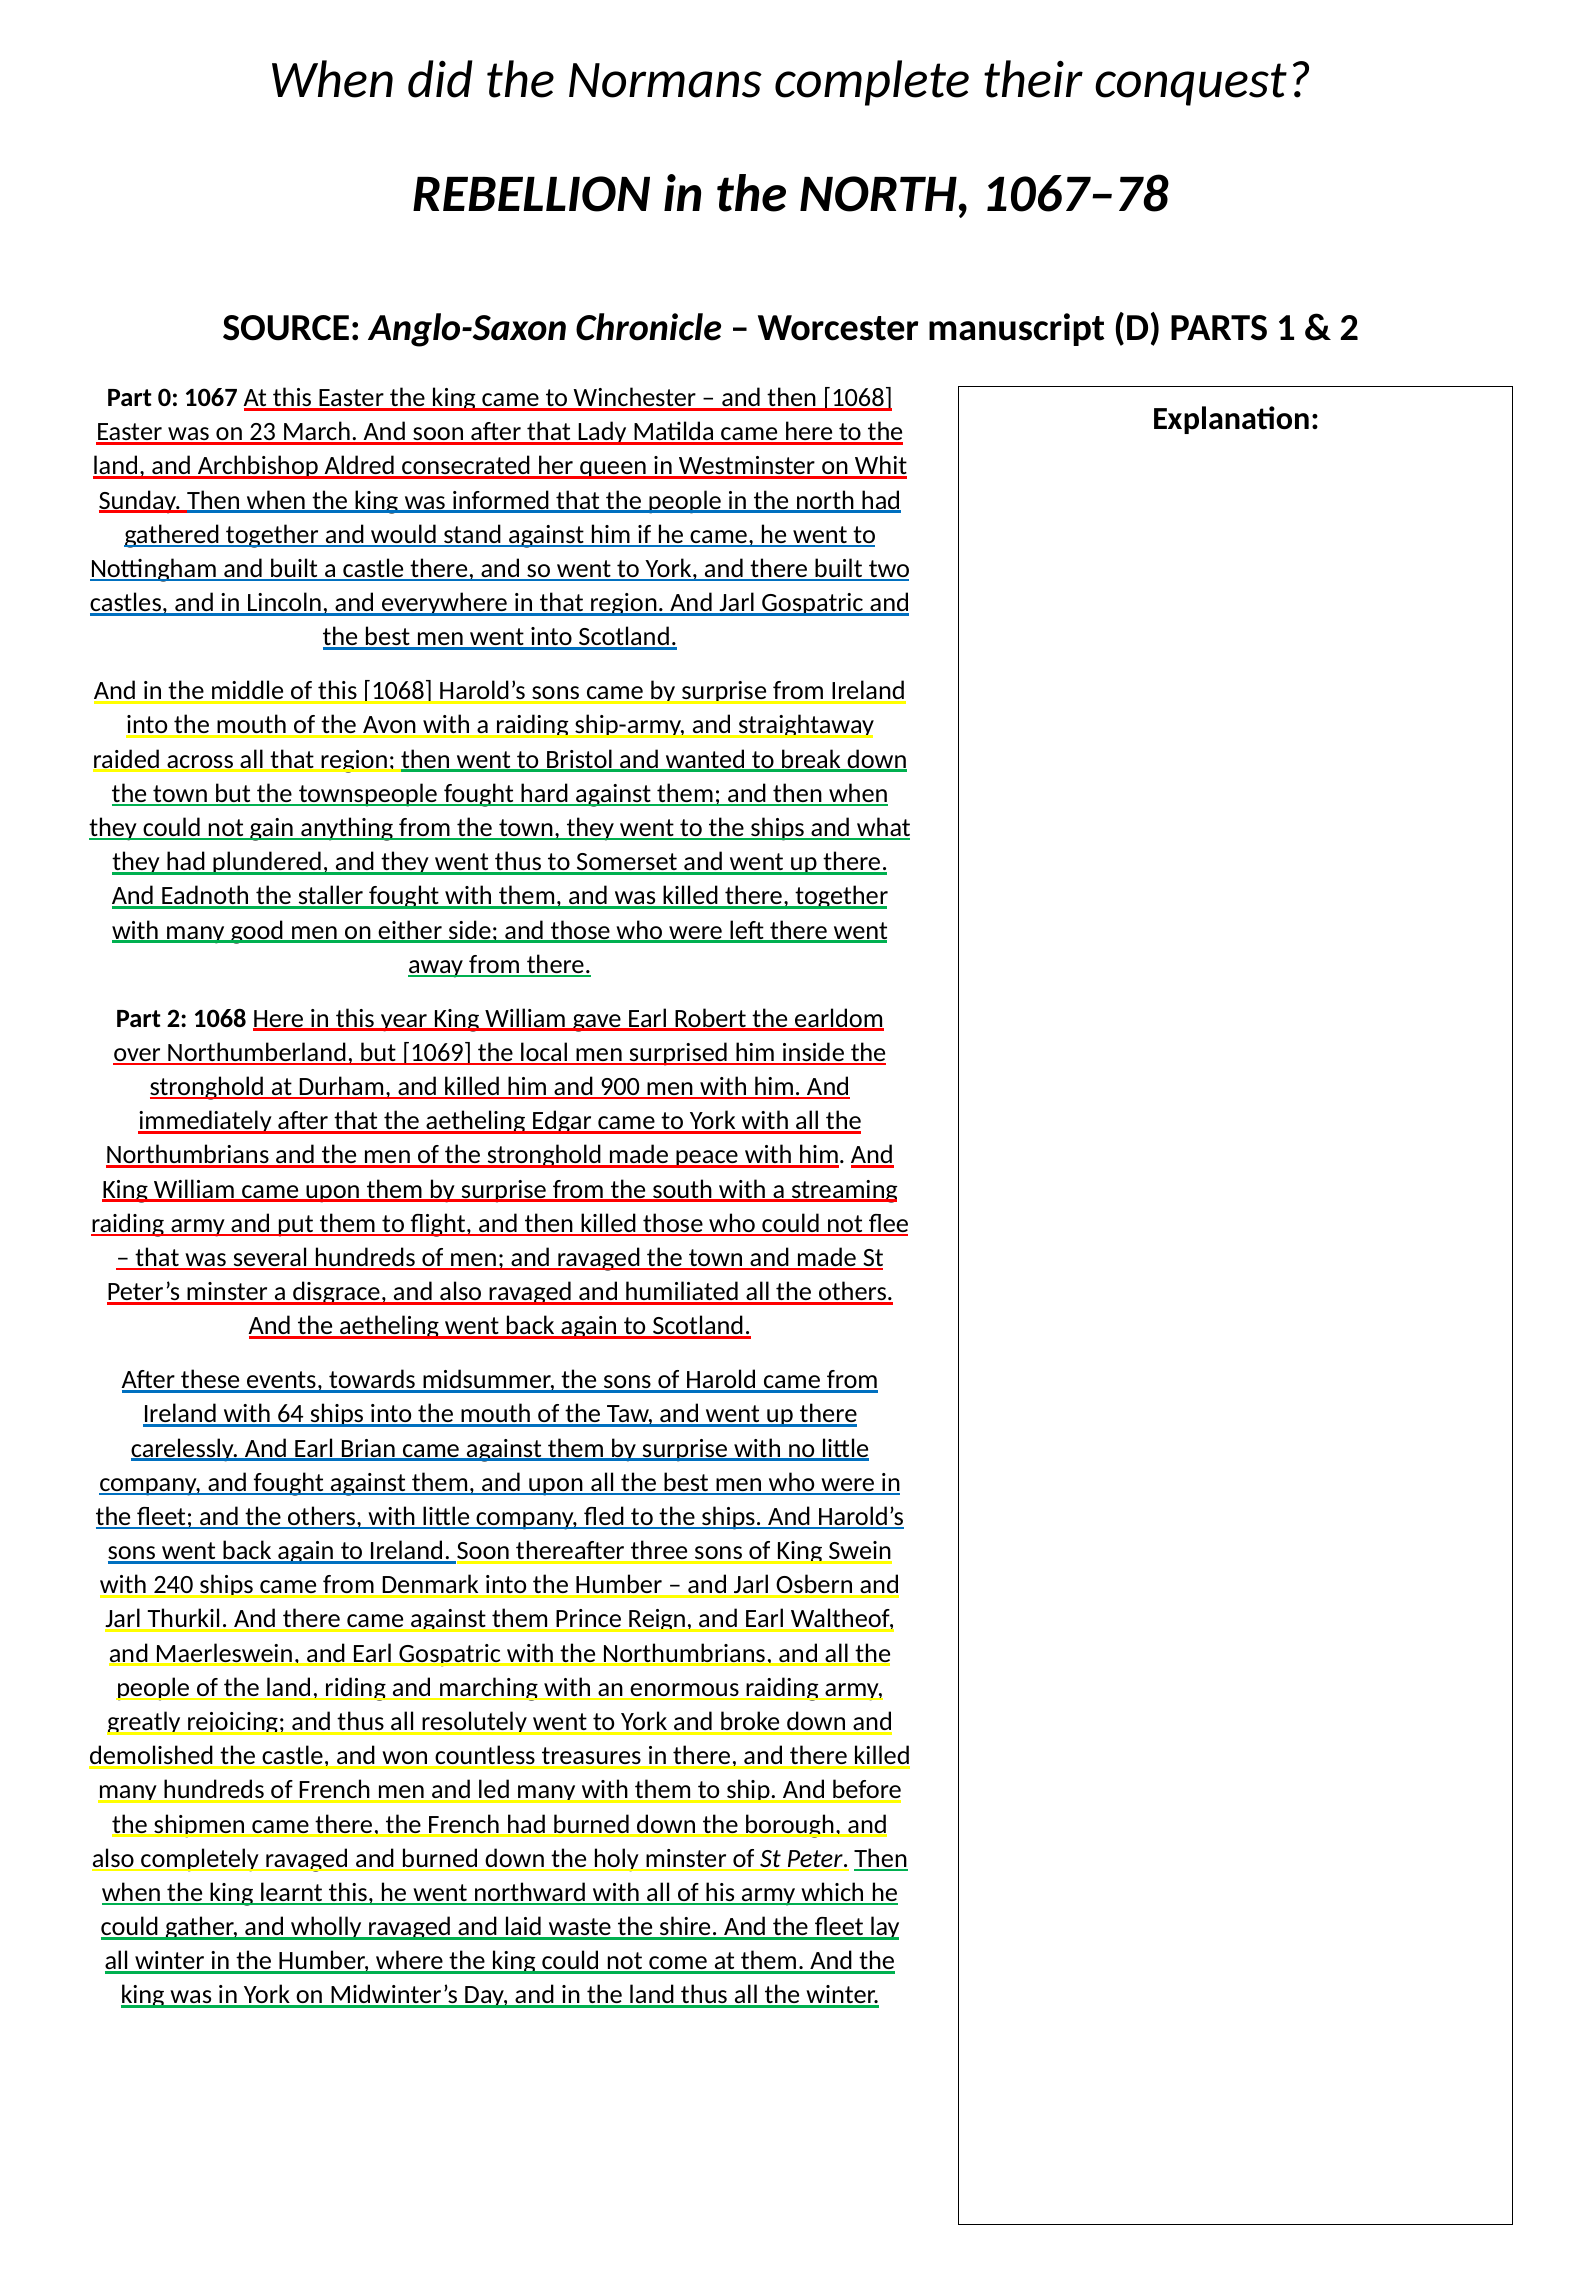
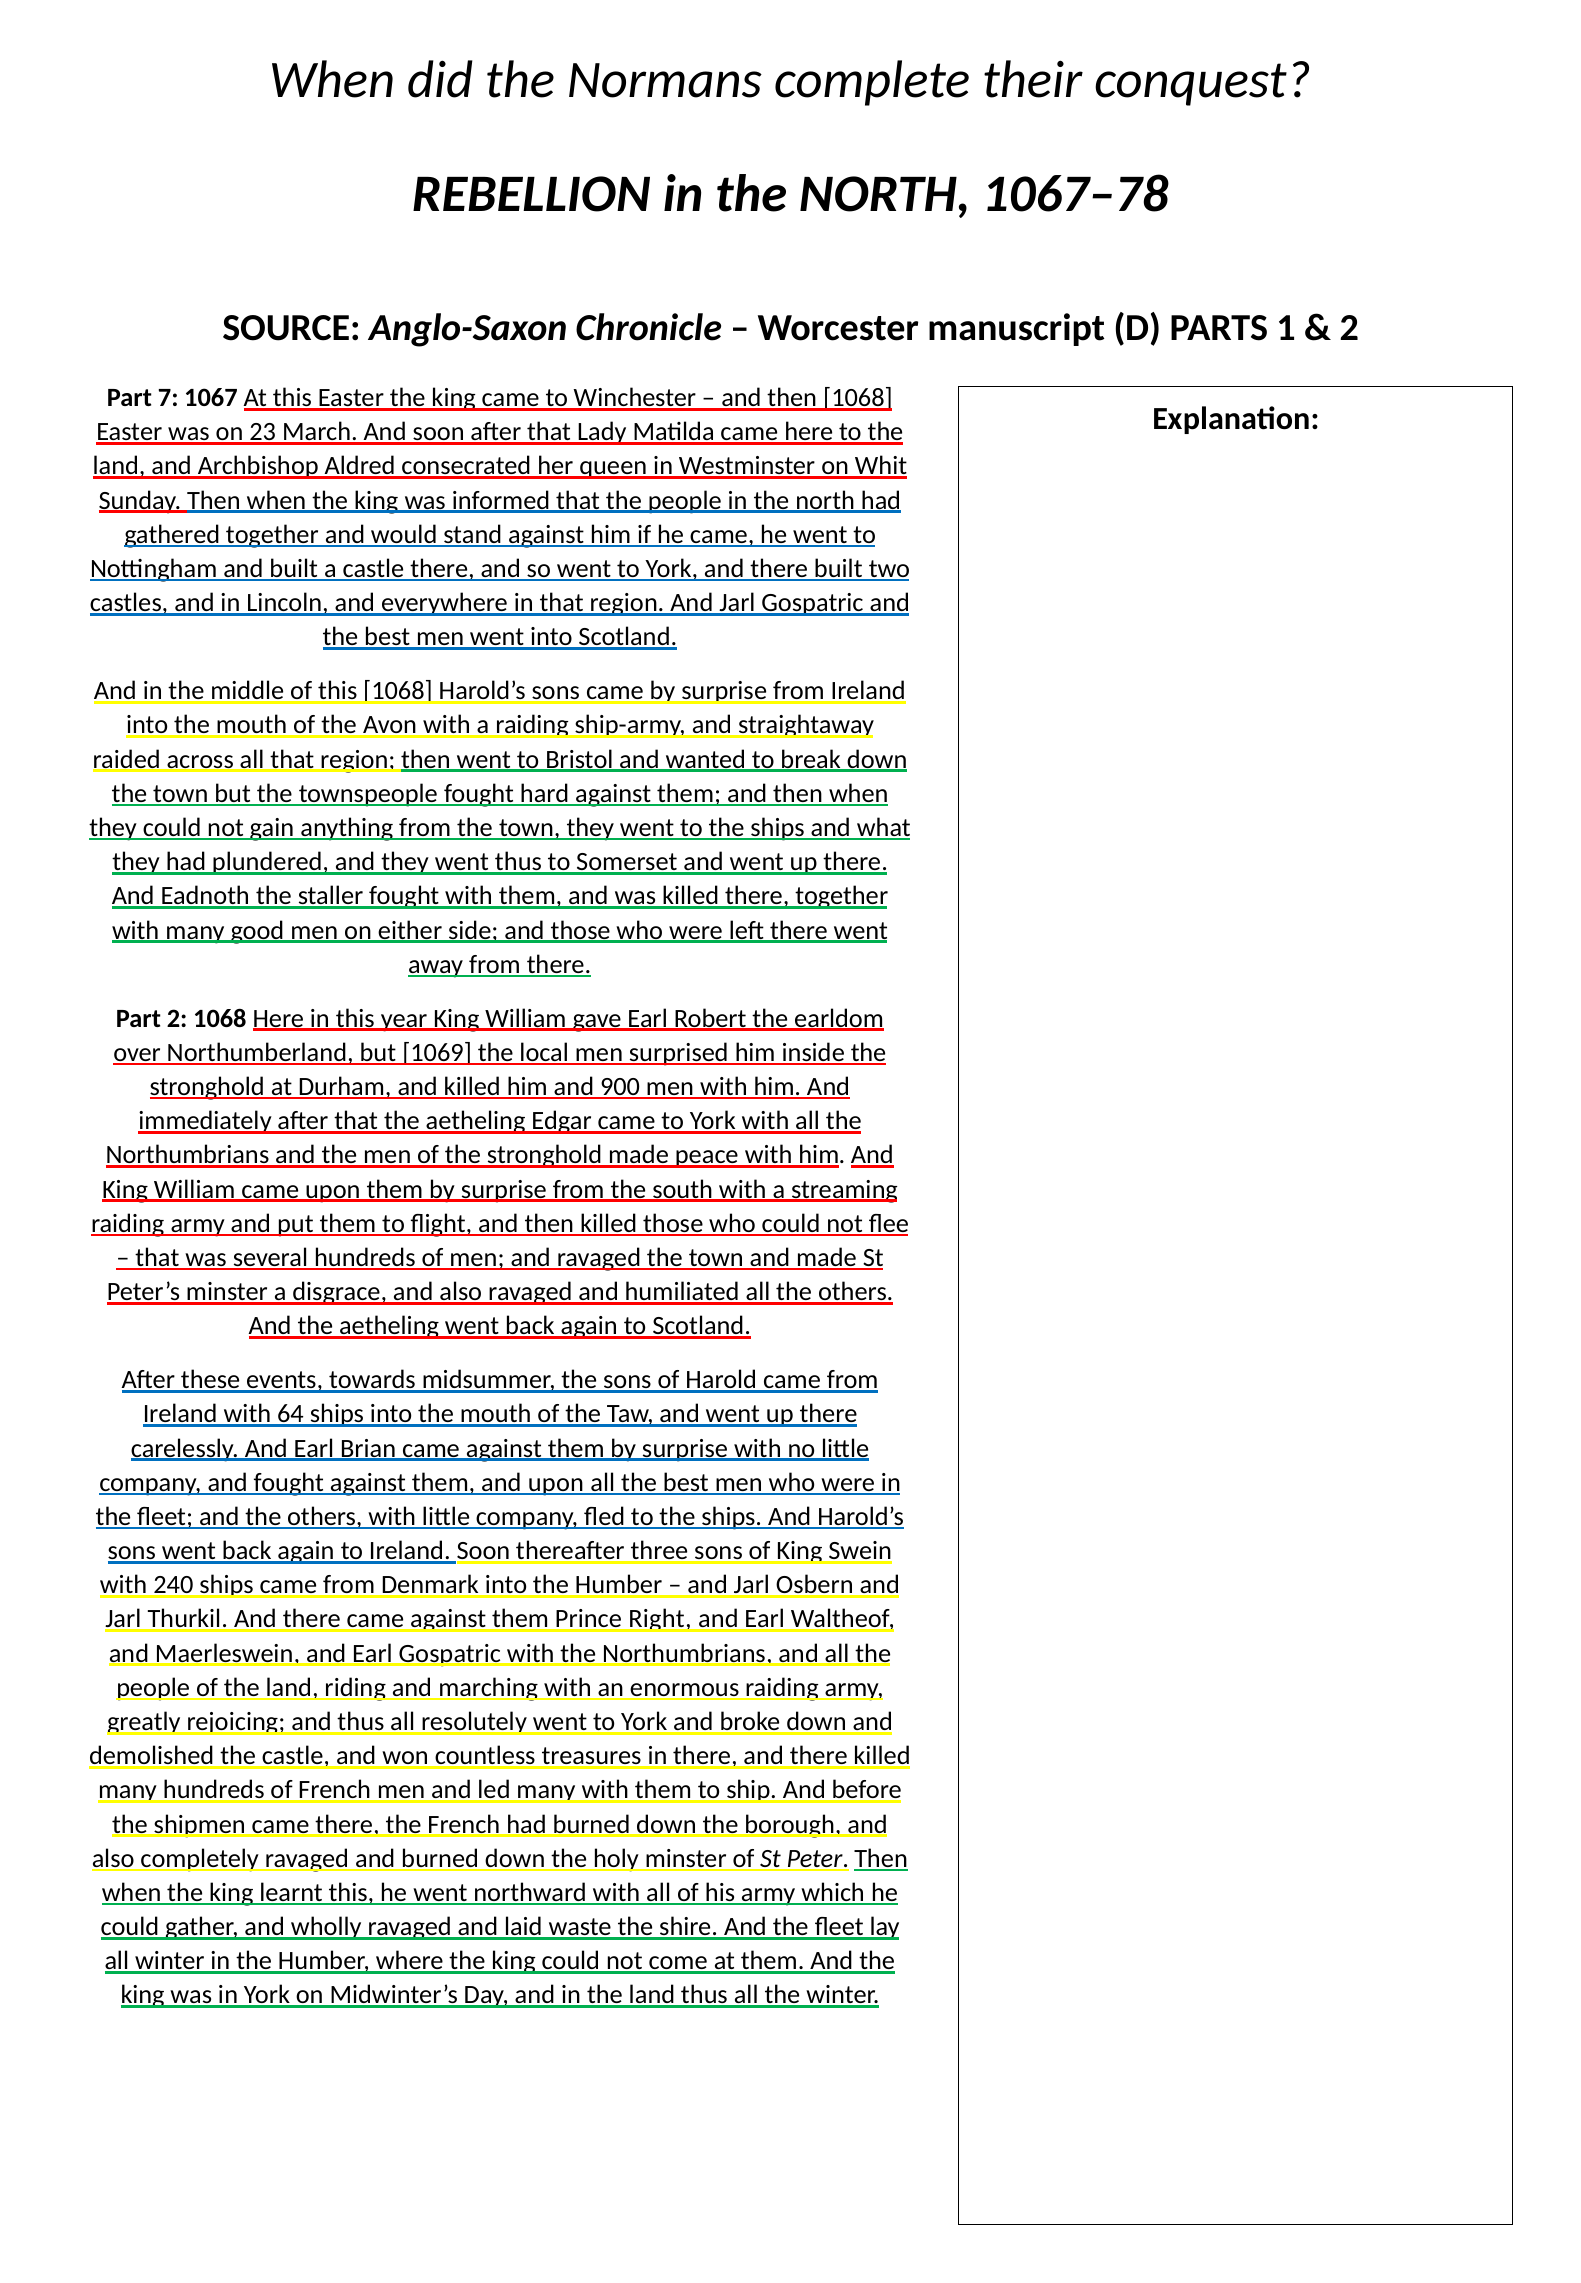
0: 0 -> 7
Reign: Reign -> Right
